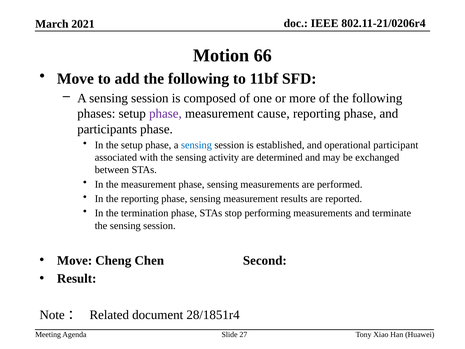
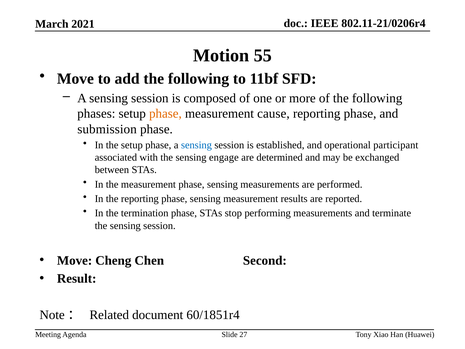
66: 66 -> 55
phase at (165, 114) colour: purple -> orange
participants: participants -> submission
activity: activity -> engage
28/1851r4: 28/1851r4 -> 60/1851r4
